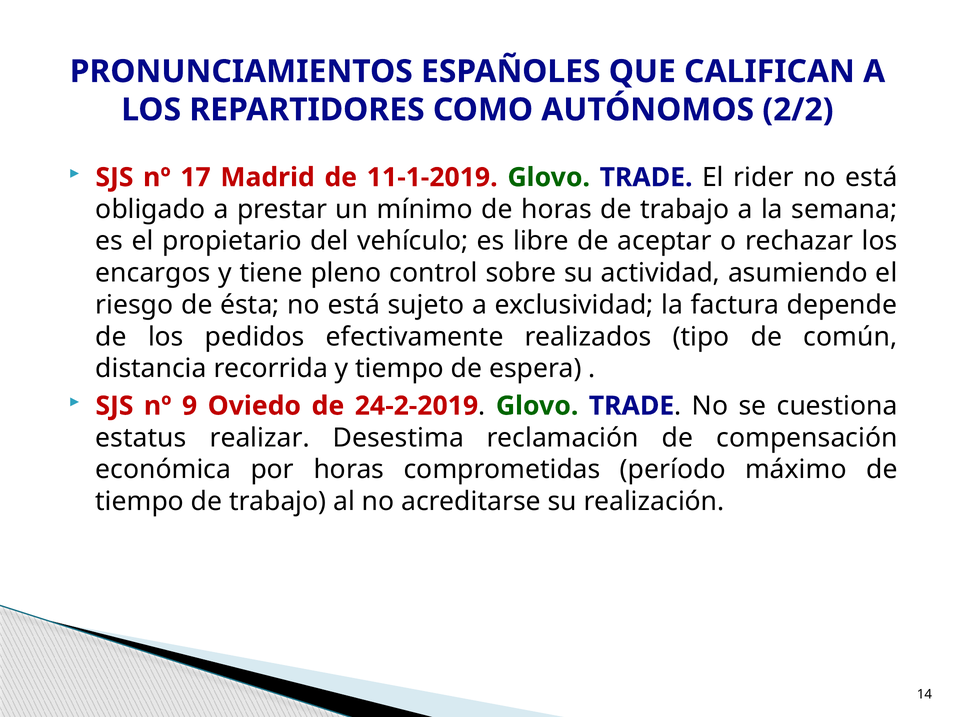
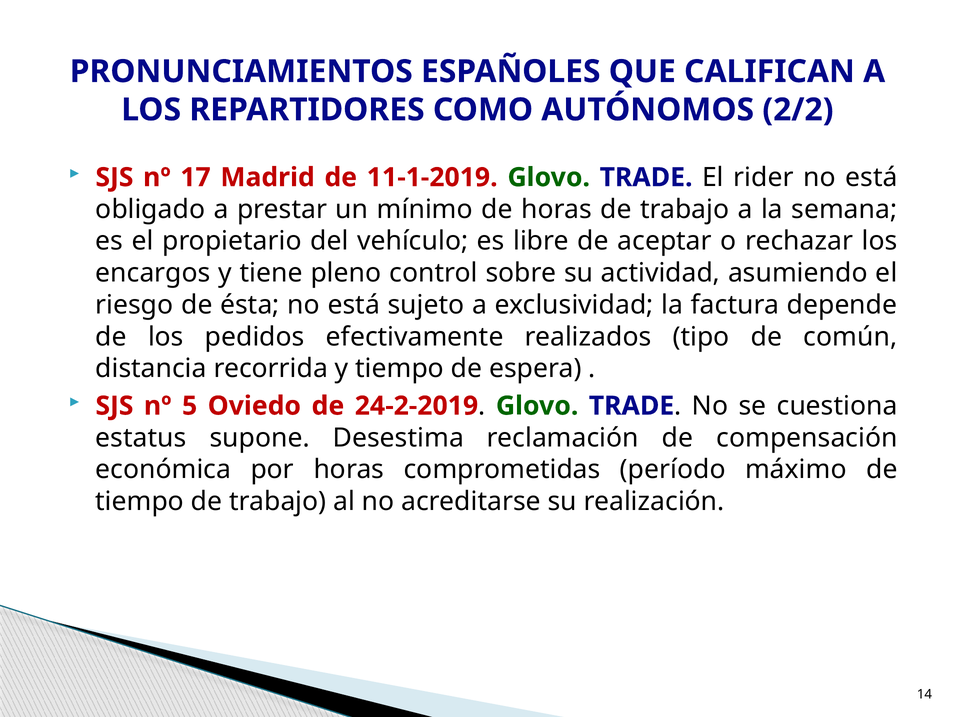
9: 9 -> 5
realizar: realizar -> supone
